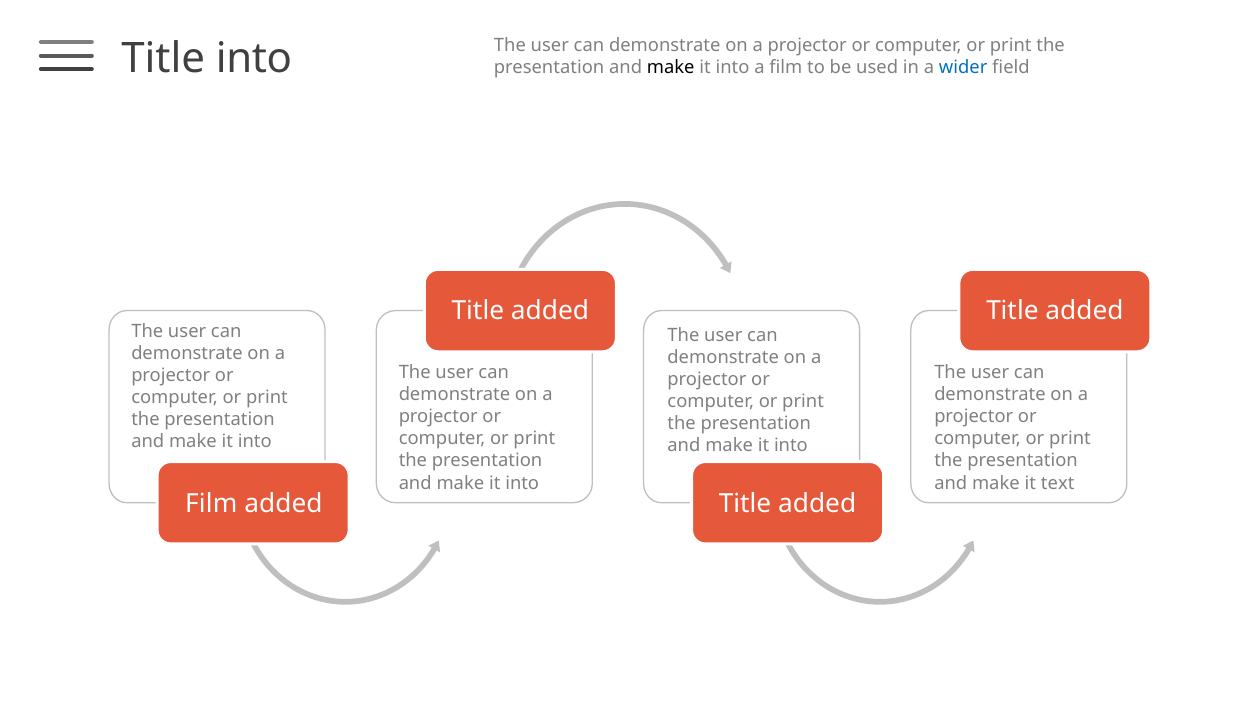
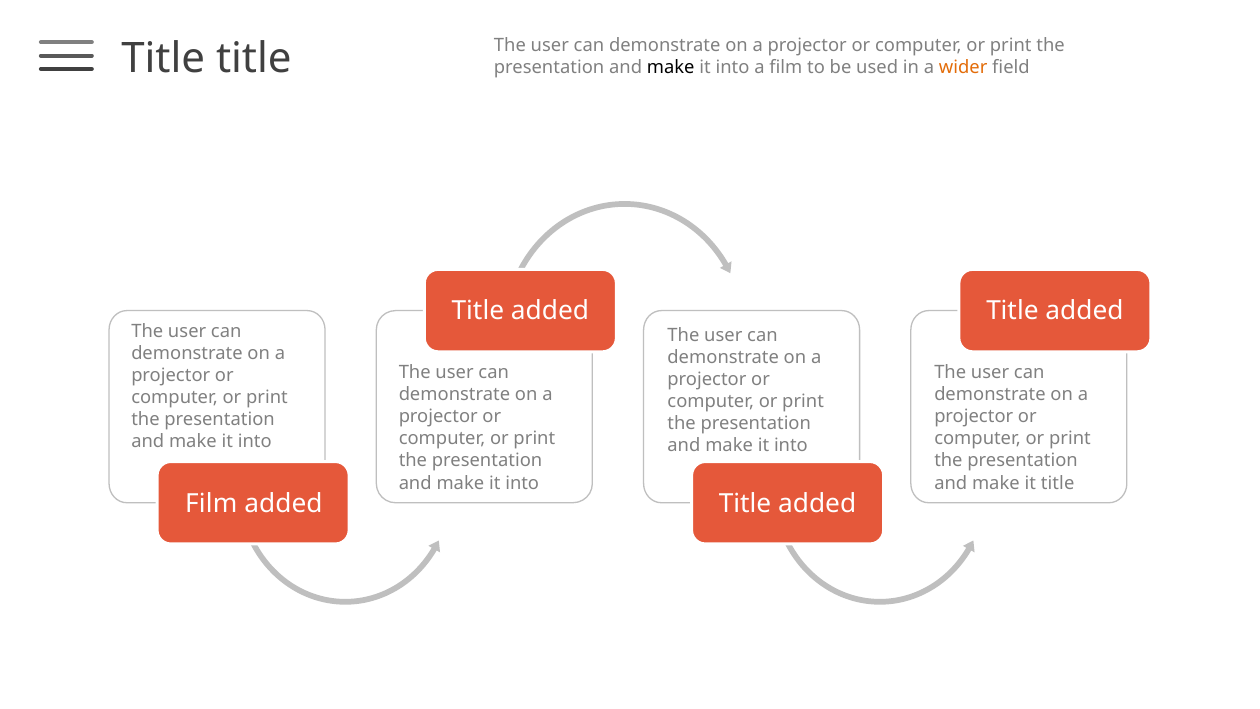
Title into: into -> title
wider colour: blue -> orange
it text: text -> title
